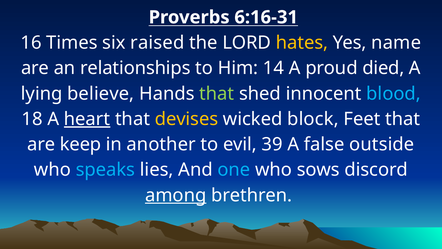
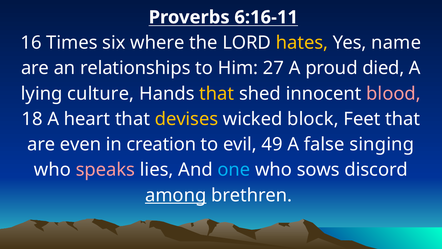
6:16-31: 6:16-31 -> 6:16-11
raised: raised -> where
14: 14 -> 27
believe: believe -> culture
that at (217, 93) colour: light green -> yellow
blood colour: light blue -> pink
heart underline: present -> none
keep: keep -> even
another: another -> creation
39: 39 -> 49
outside: outside -> singing
speaks colour: light blue -> pink
